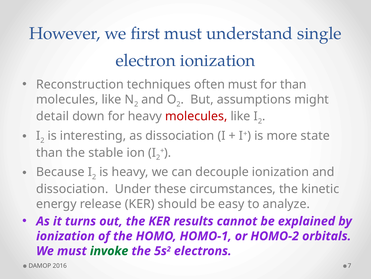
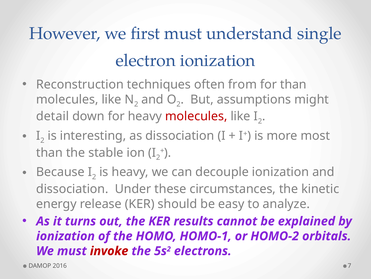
often must: must -> from
state: state -> most
invoke colour: green -> red
